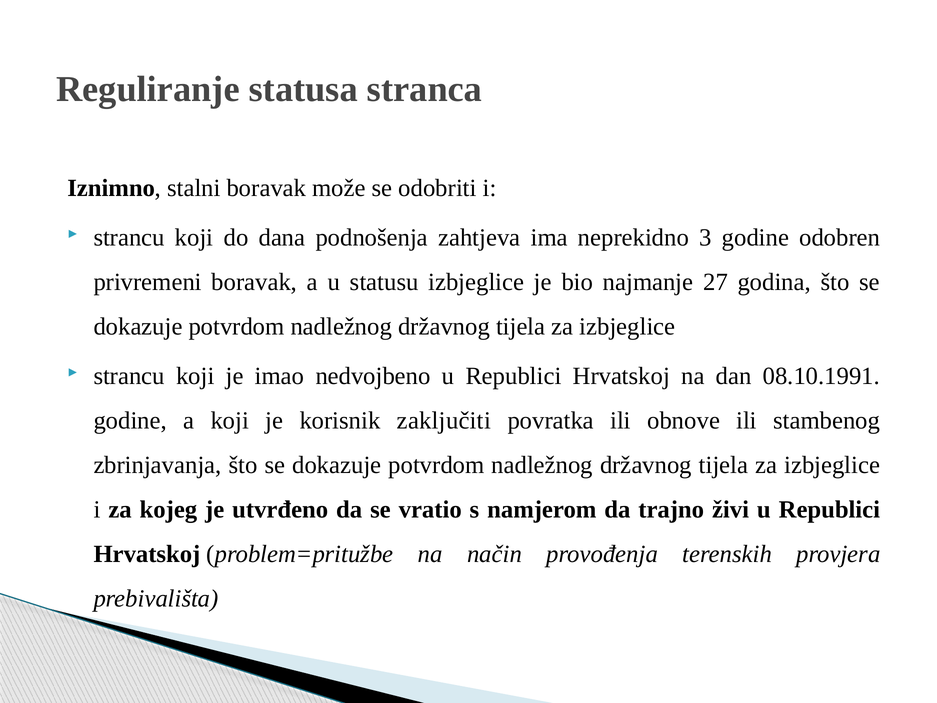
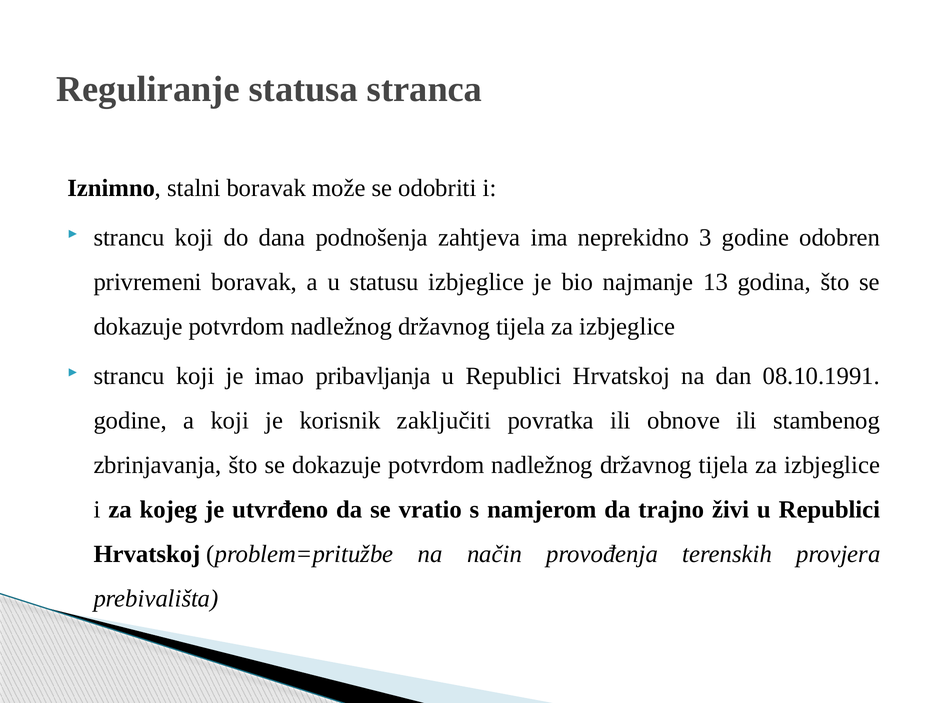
27: 27 -> 13
nedvojbeno: nedvojbeno -> pribavljanja
